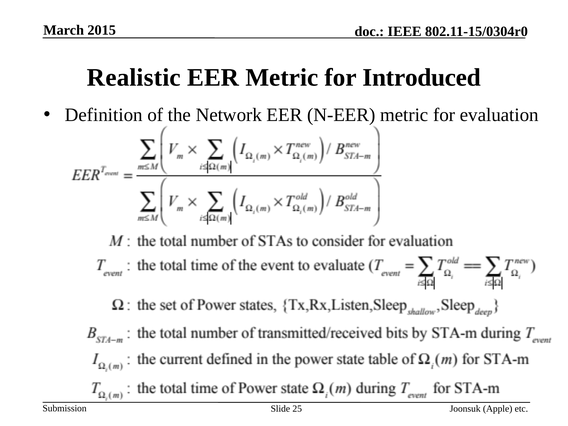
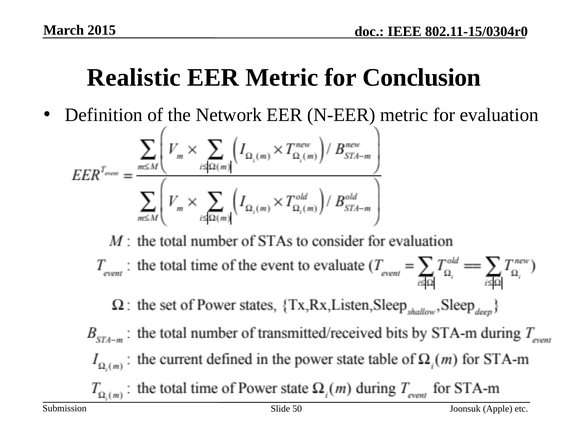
Introduced: Introduced -> Conclusion
25: 25 -> 50
